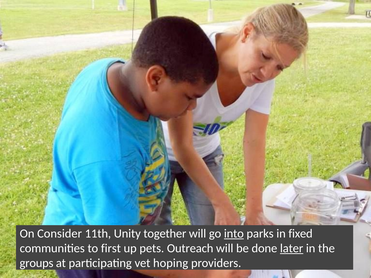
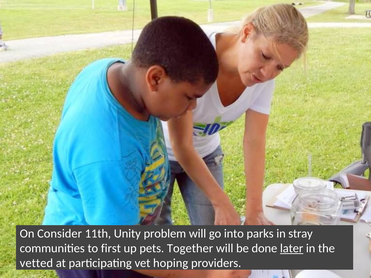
together: together -> problem
into underline: present -> none
fixed: fixed -> stray
Outreach: Outreach -> Together
groups: groups -> vetted
